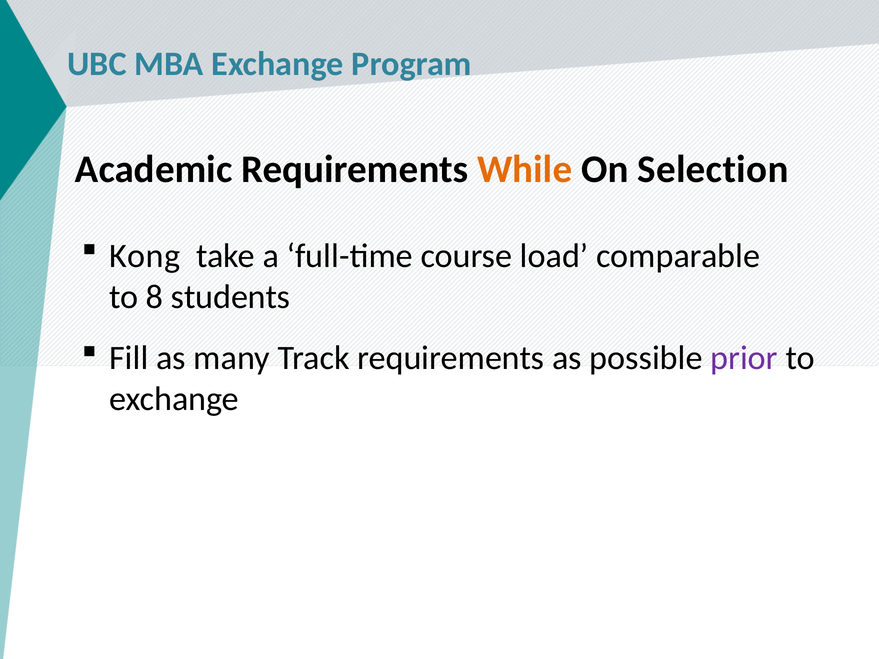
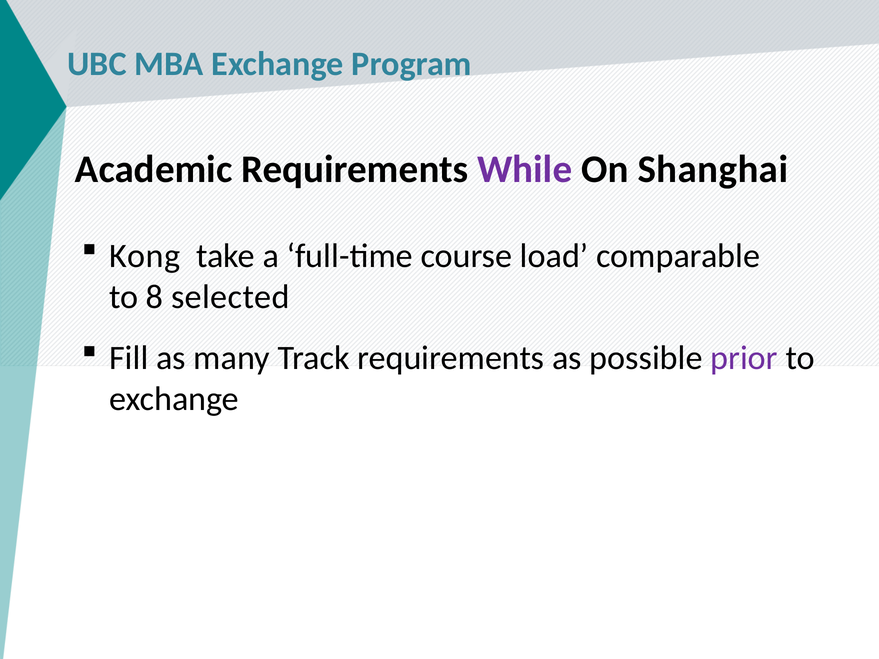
While colour: orange -> purple
Selection: Selection -> Shanghai
students: students -> selected
